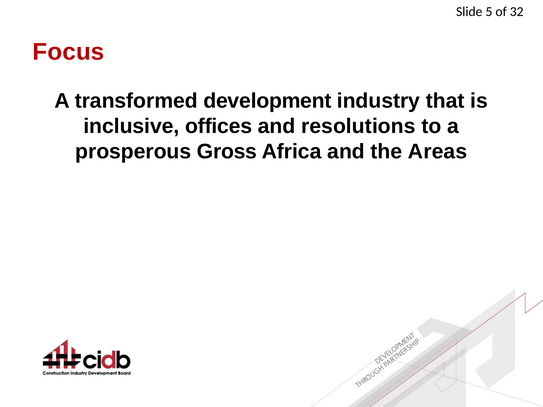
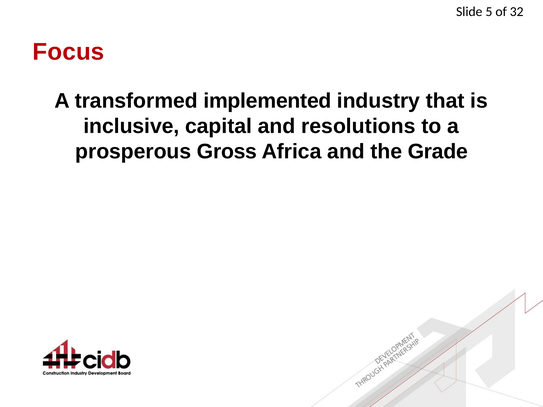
development: development -> implemented
offices: offices -> capital
Areas: Areas -> Grade
